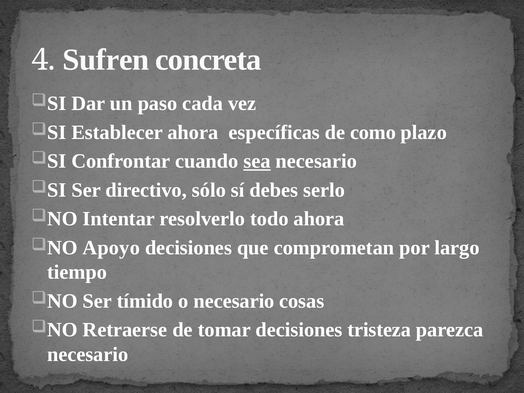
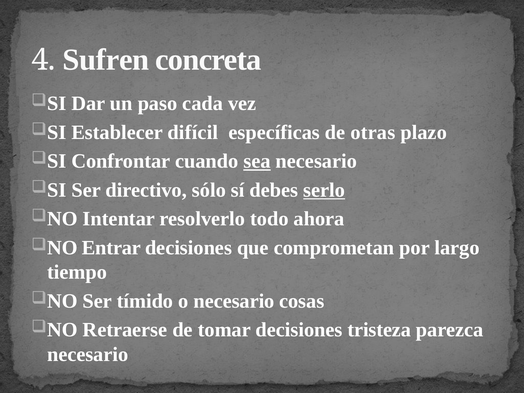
Establecer ahora: ahora -> difícil
como: como -> otras
serlo underline: none -> present
Apoyo: Apoyo -> Entrar
